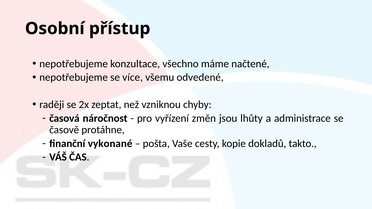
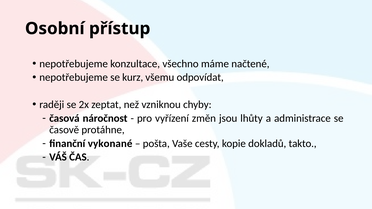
více: více -> kurz
odvedené: odvedené -> odpovídat
